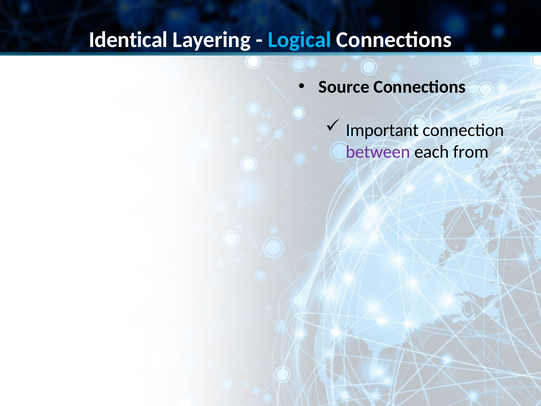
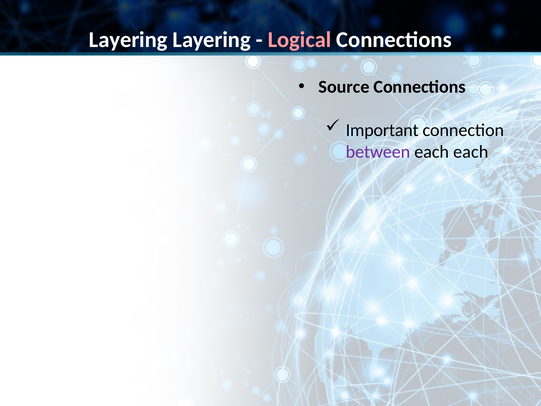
Identical at (128, 40): Identical -> Layering
Logical colour: light blue -> pink
each from: from -> each
